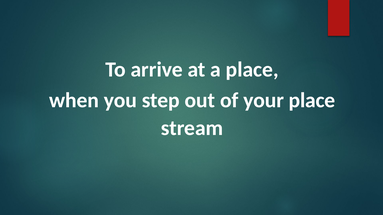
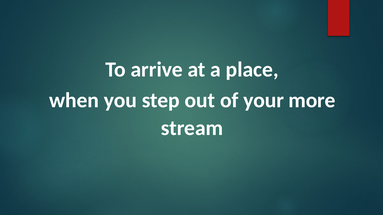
your place: place -> more
